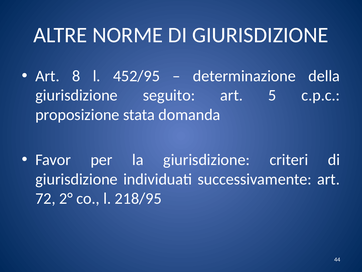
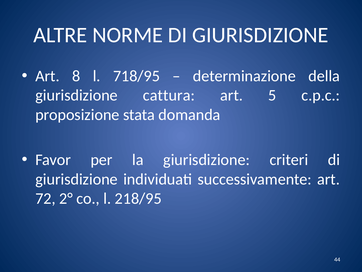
452/95: 452/95 -> 718/95
seguito: seguito -> cattura
